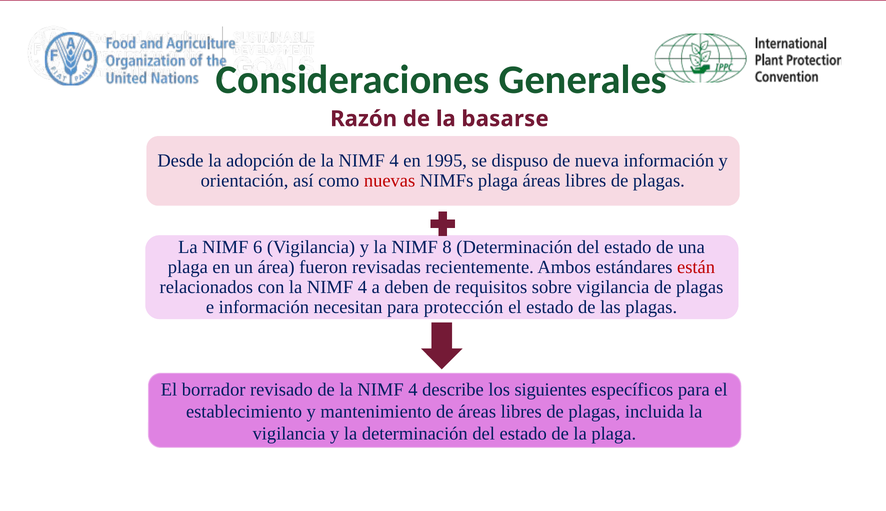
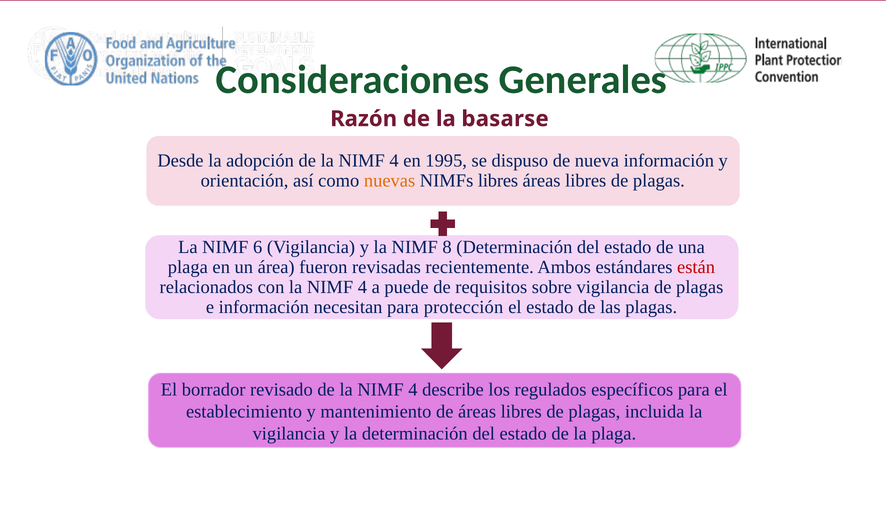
nuevas colour: red -> orange
NIMFs plaga: plaga -> libres
deben: deben -> puede
siguientes: siguientes -> regulados
